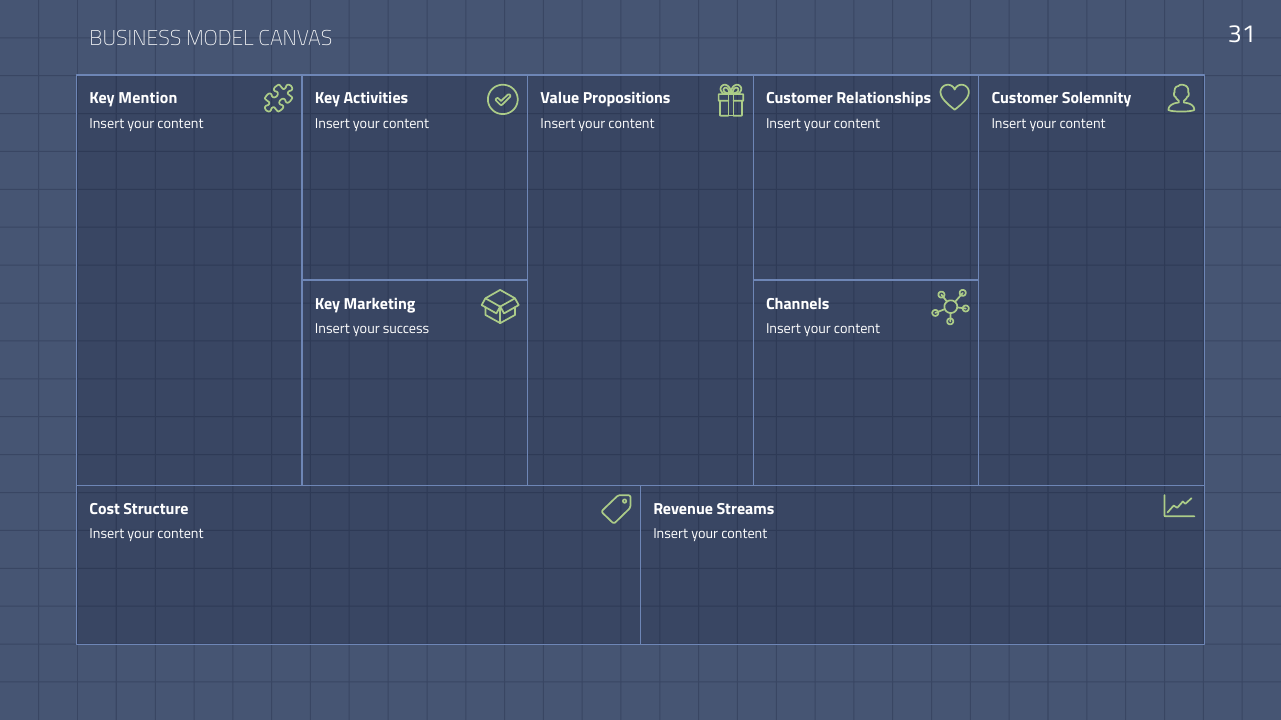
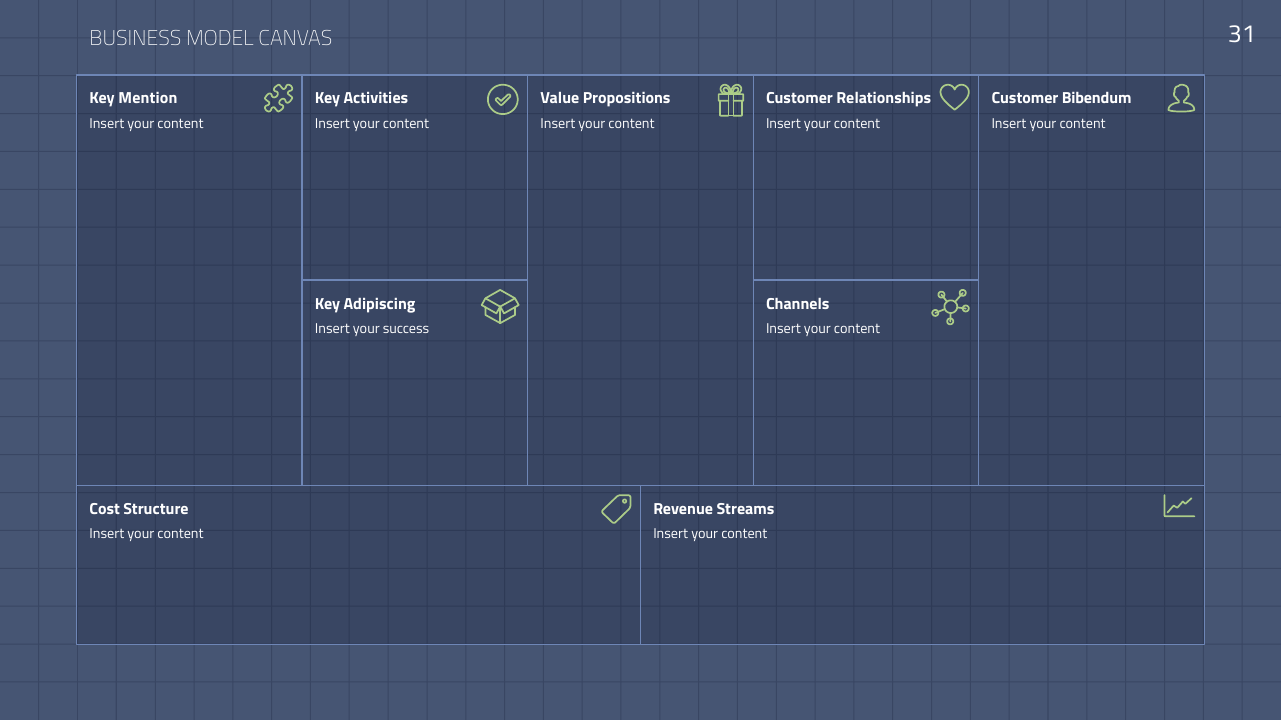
Solemnity: Solemnity -> Bibendum
Marketing: Marketing -> Adipiscing
